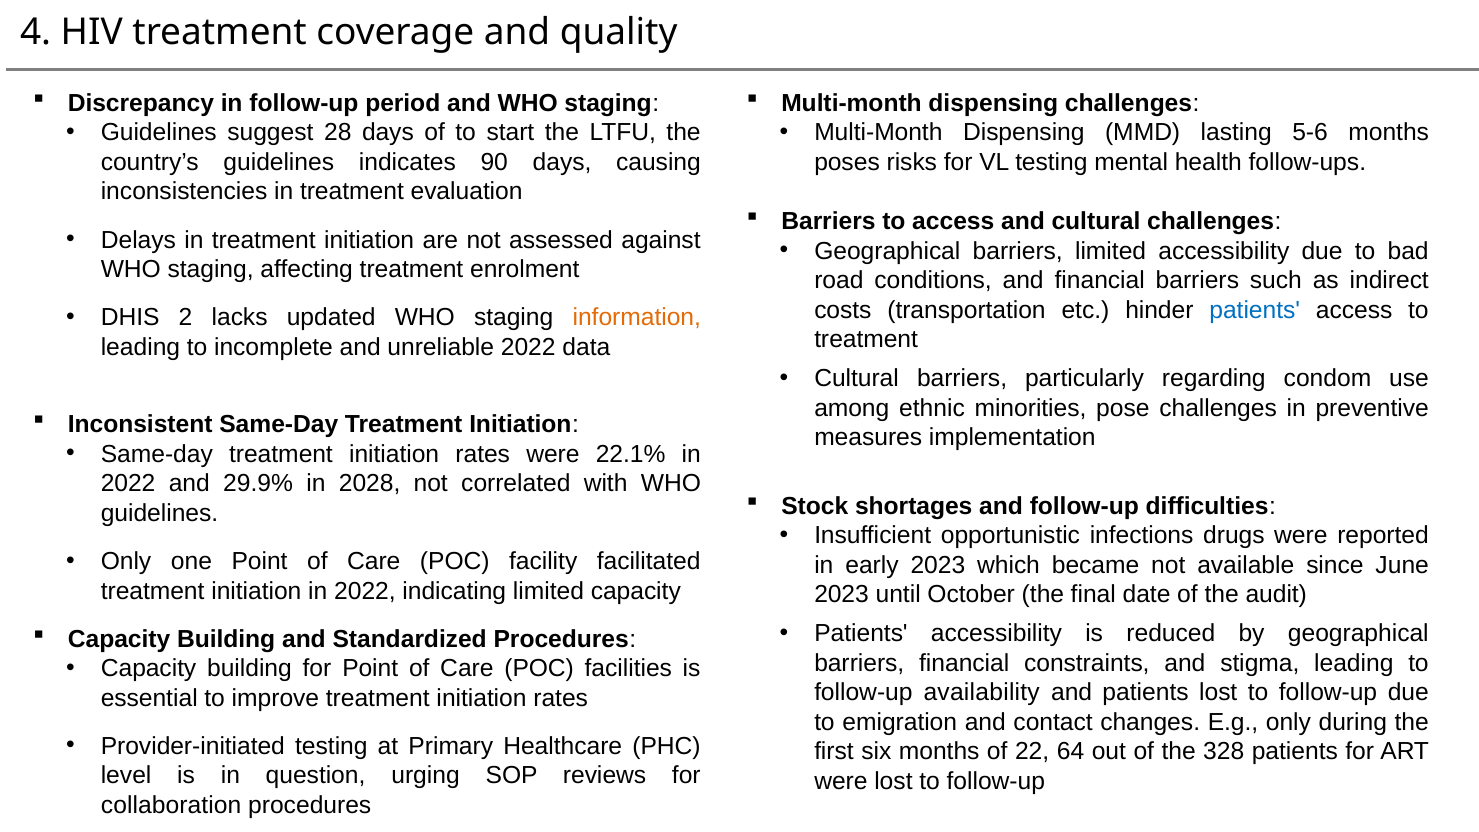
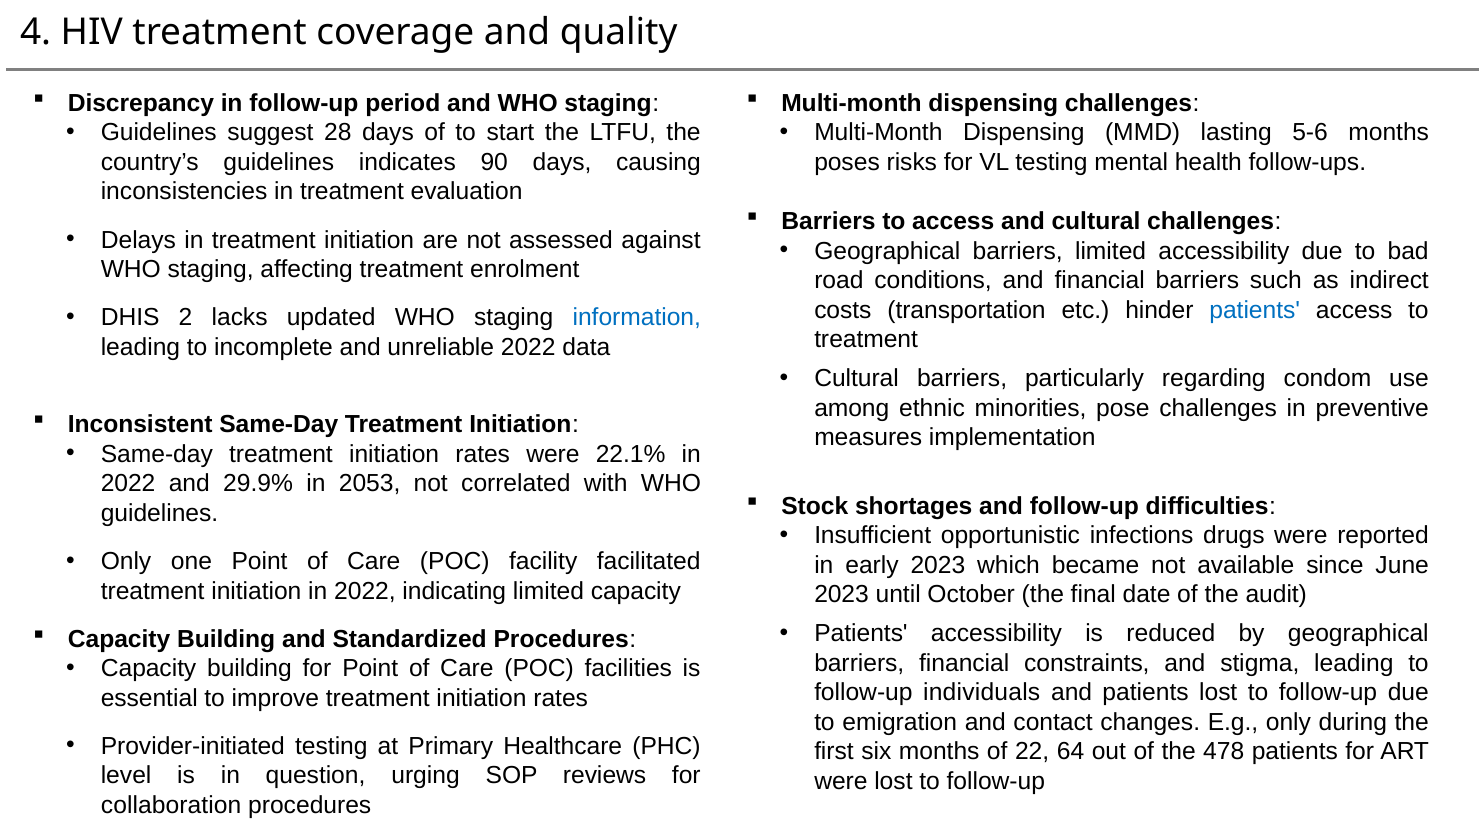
information colour: orange -> blue
2028: 2028 -> 2053
availability: availability -> individuals
328: 328 -> 478
